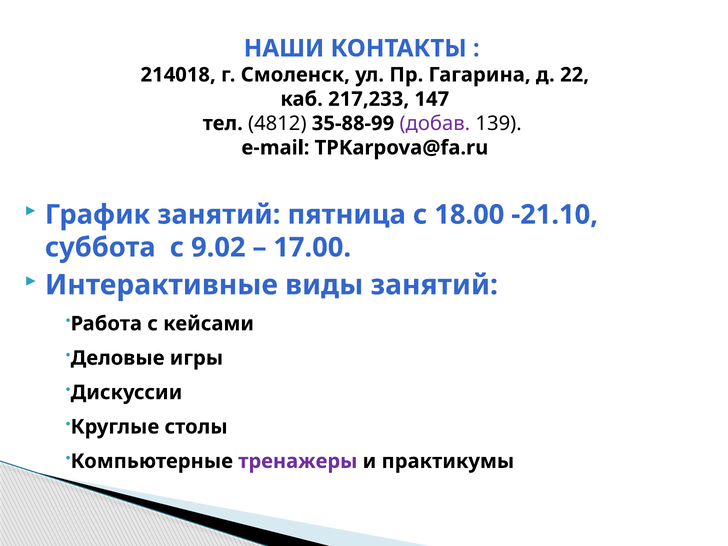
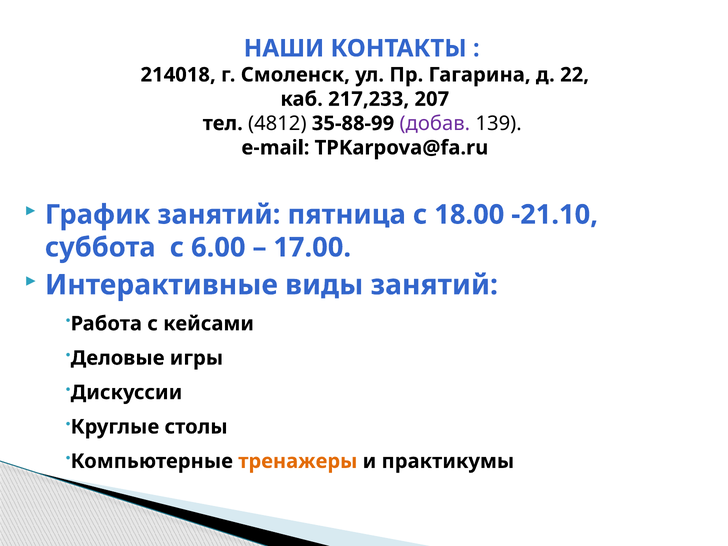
147: 147 -> 207
9.02: 9.02 -> 6.00
тренажеры colour: purple -> orange
